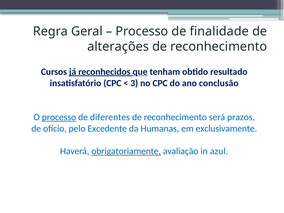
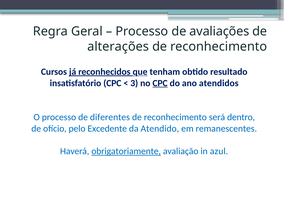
finalidade: finalidade -> avaliações
CPC at (160, 83) underline: none -> present
conclusão: conclusão -> atendidos
processo at (59, 117) underline: present -> none
prazos: prazos -> dentro
Humanas: Humanas -> Atendido
exclusivamente: exclusivamente -> remanescentes
